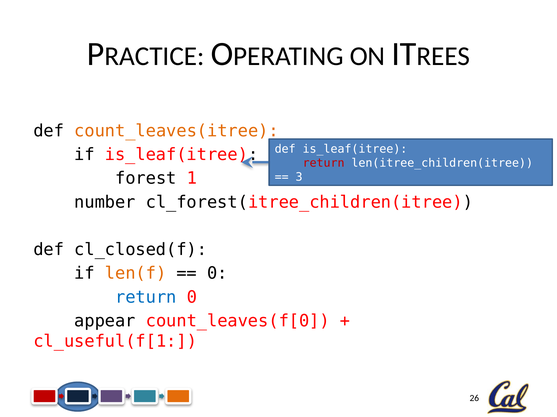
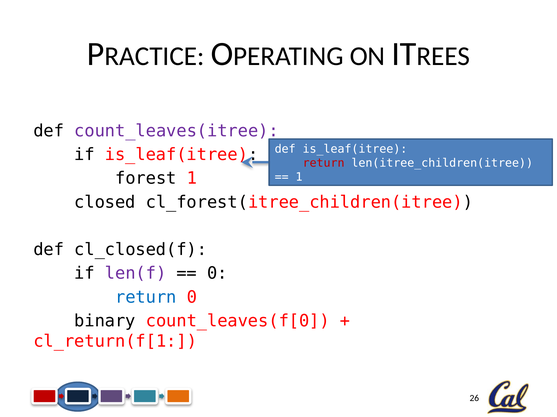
count_leaves(itree colour: orange -> purple
3 at (299, 177): 3 -> 1
number: number -> closed
len(f colour: orange -> purple
appear: appear -> binary
cl_useful(f[1: cl_useful(f[1 -> cl_return(f[1
